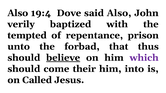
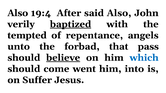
Dove: Dove -> After
baptized underline: none -> present
prison: prison -> angels
thus: thus -> pass
which colour: purple -> blue
their: their -> went
Called: Called -> Suffer
